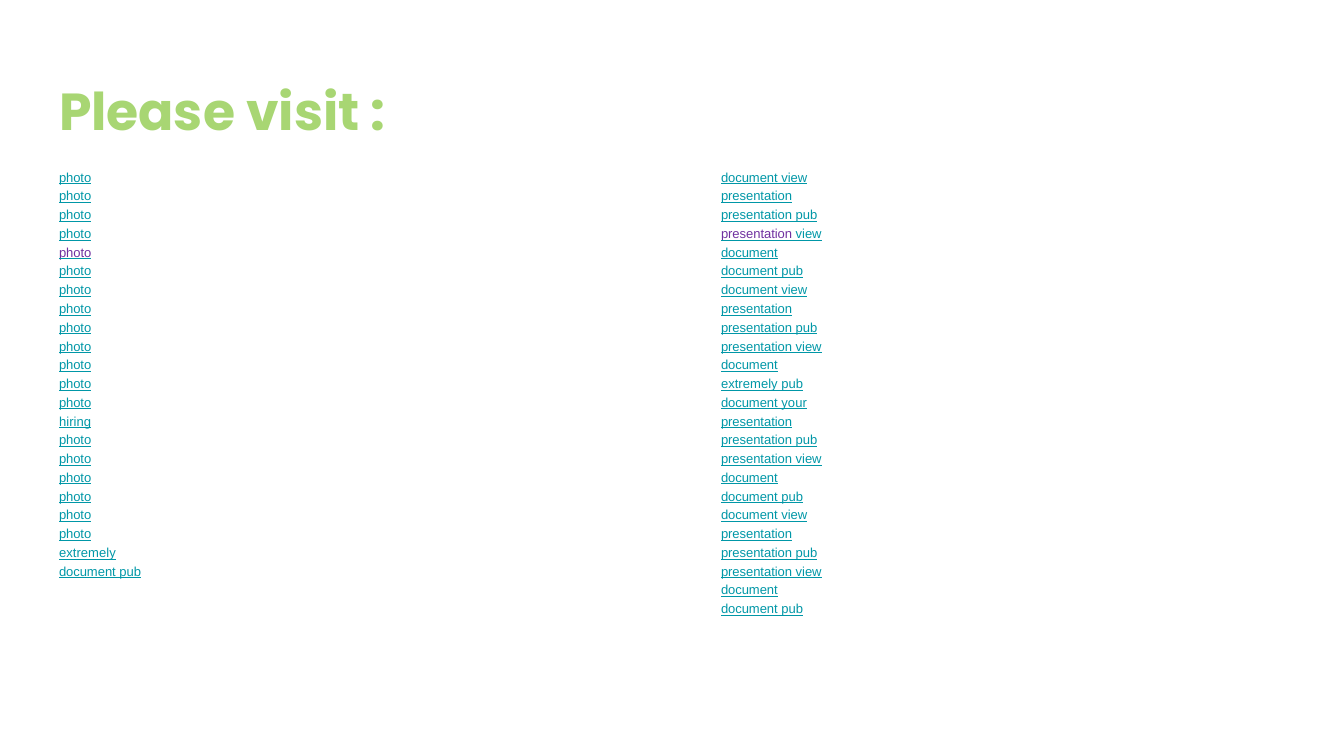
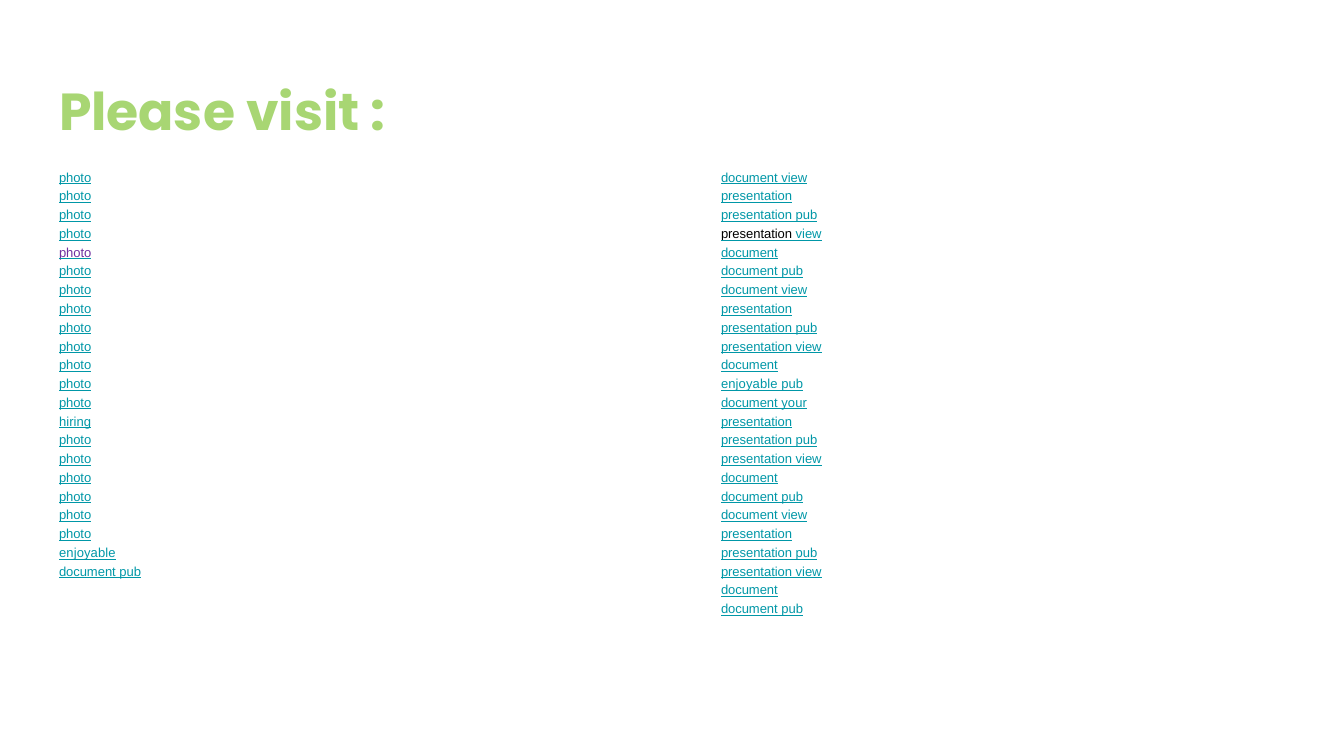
presentation at (757, 234) colour: purple -> black
extremely at (749, 384): extremely -> enjoyable
extremely at (87, 553): extremely -> enjoyable
